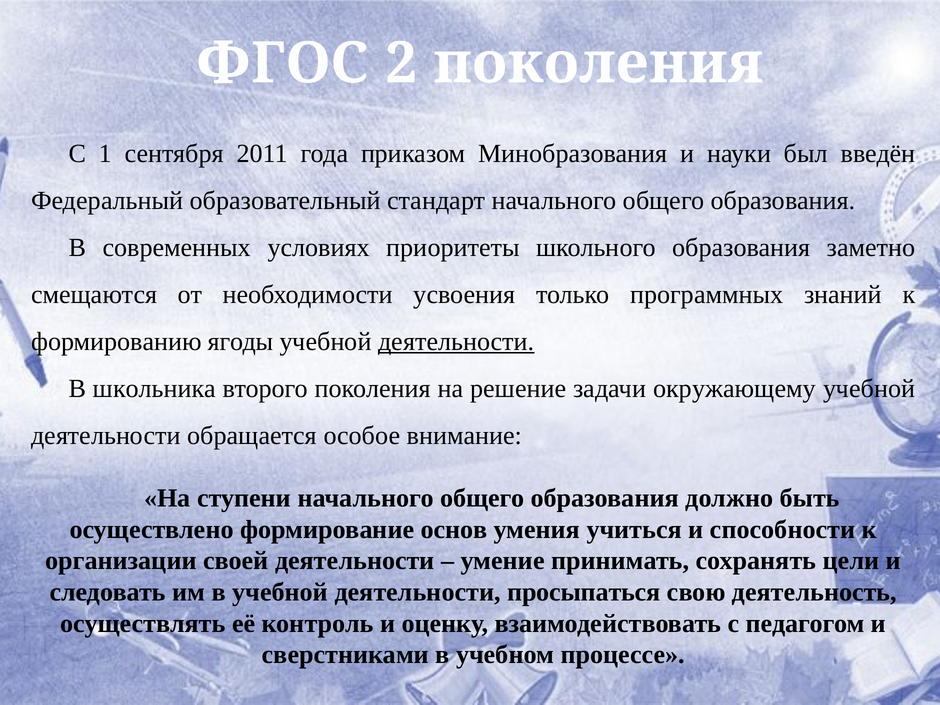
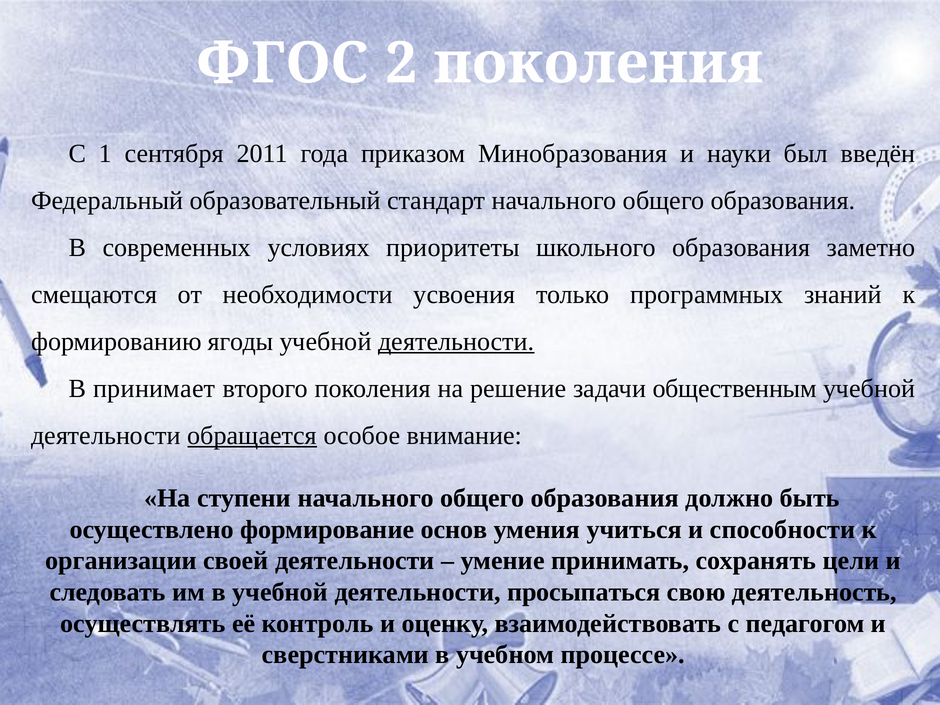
школьника: школьника -> принимает
окружающему: окружающему -> общественным
обращается underline: none -> present
